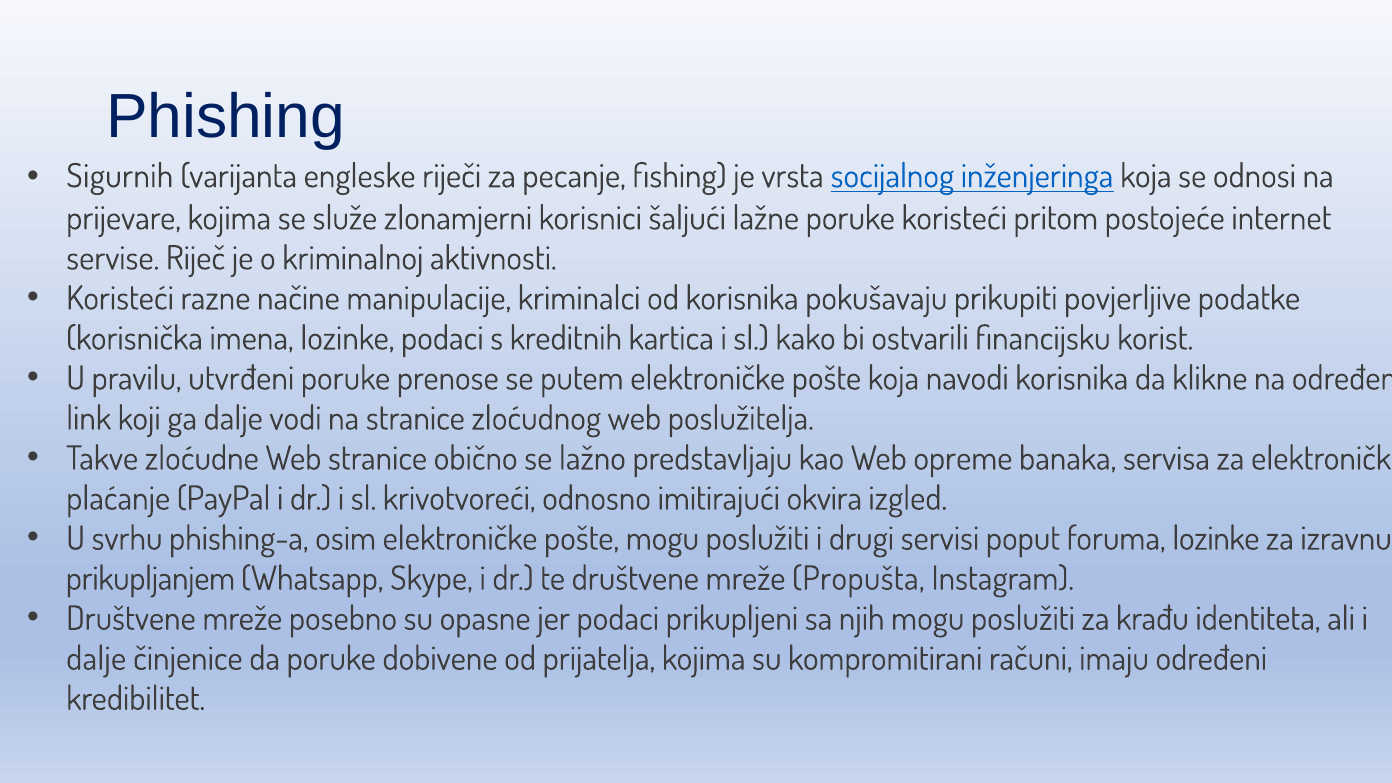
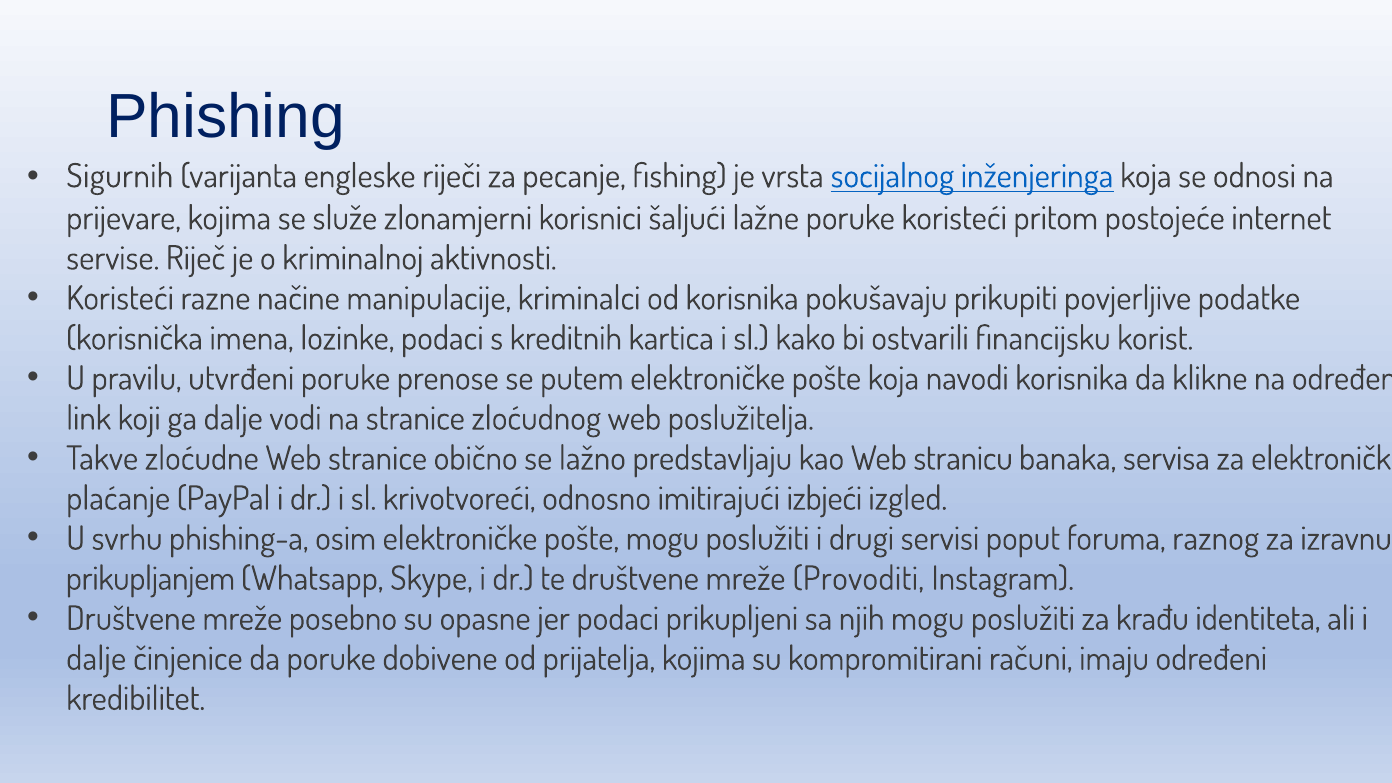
opreme: opreme -> stranicu
okvira: okvira -> izbjeći
foruma lozinke: lozinke -> raznog
Propušta: Propušta -> Provoditi
